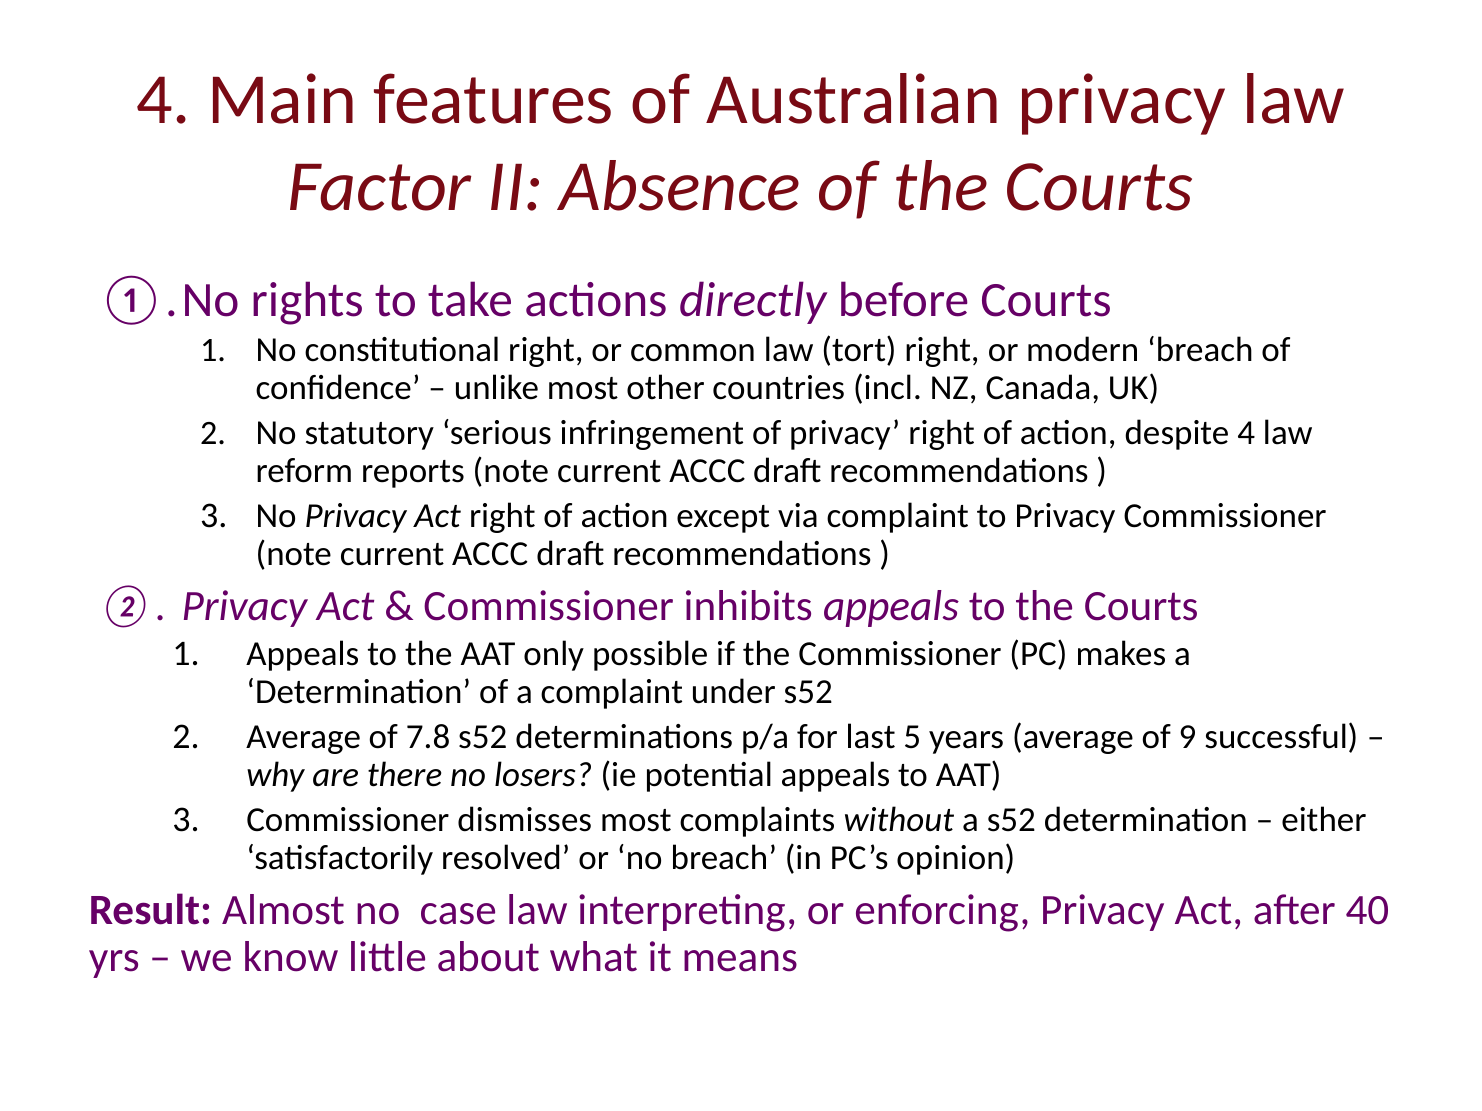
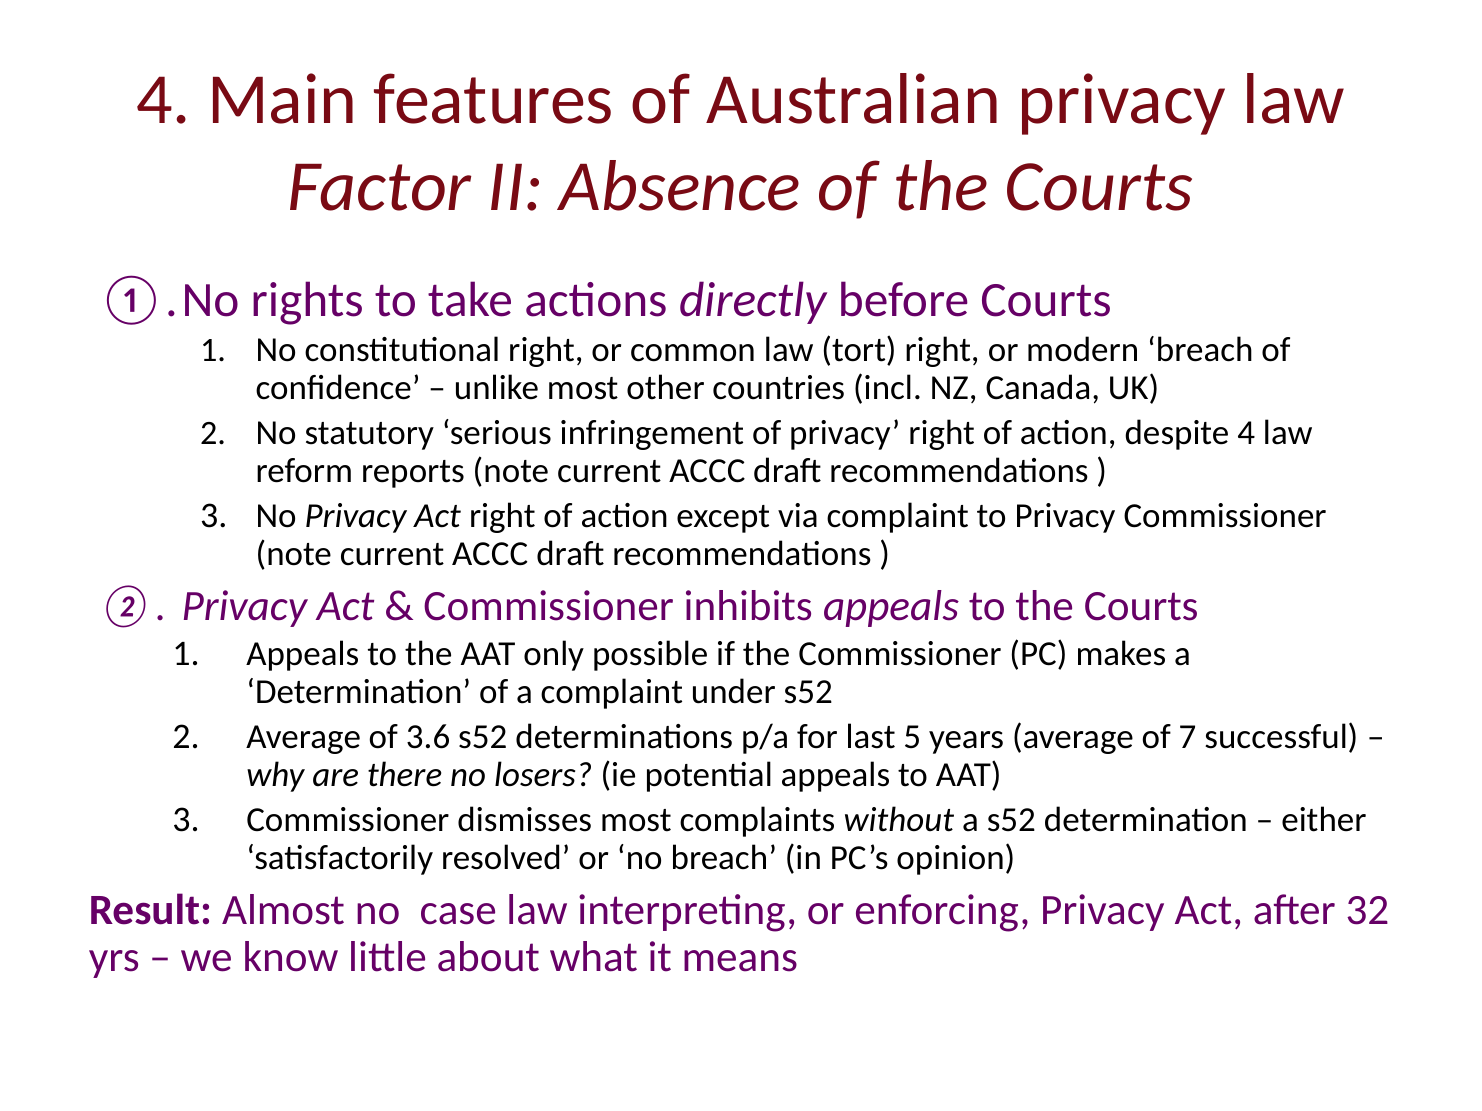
7.8: 7.8 -> 3.6
9: 9 -> 7
40: 40 -> 32
